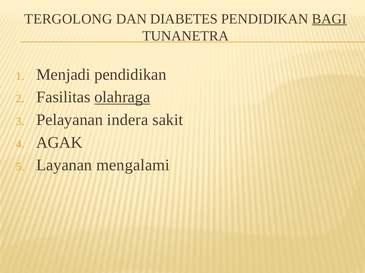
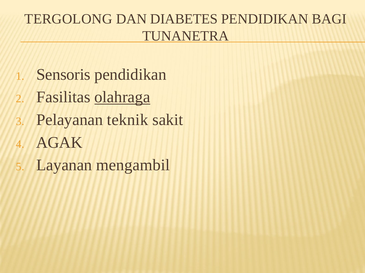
BAGI underline: present -> none
Menjadi: Menjadi -> Sensoris
indera: indera -> teknik
mengalami: mengalami -> mengambil
